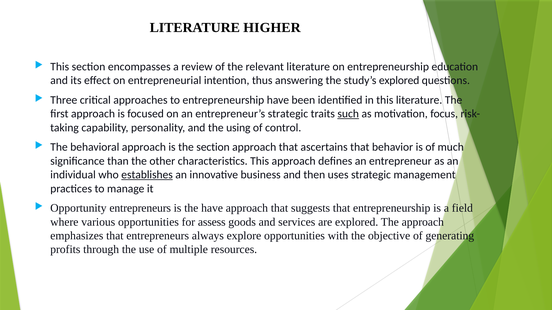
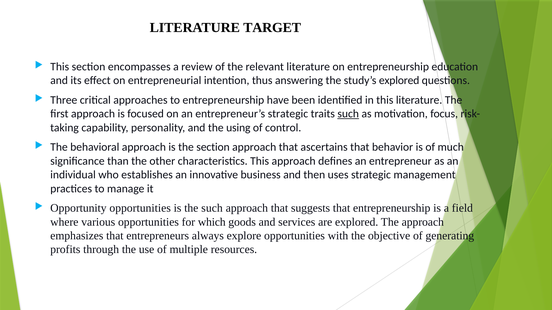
HIGHER: HIGHER -> TARGET
establishes underline: present -> none
Opportunity entrepreneurs: entrepreneurs -> opportunities
the have: have -> such
assess: assess -> which
